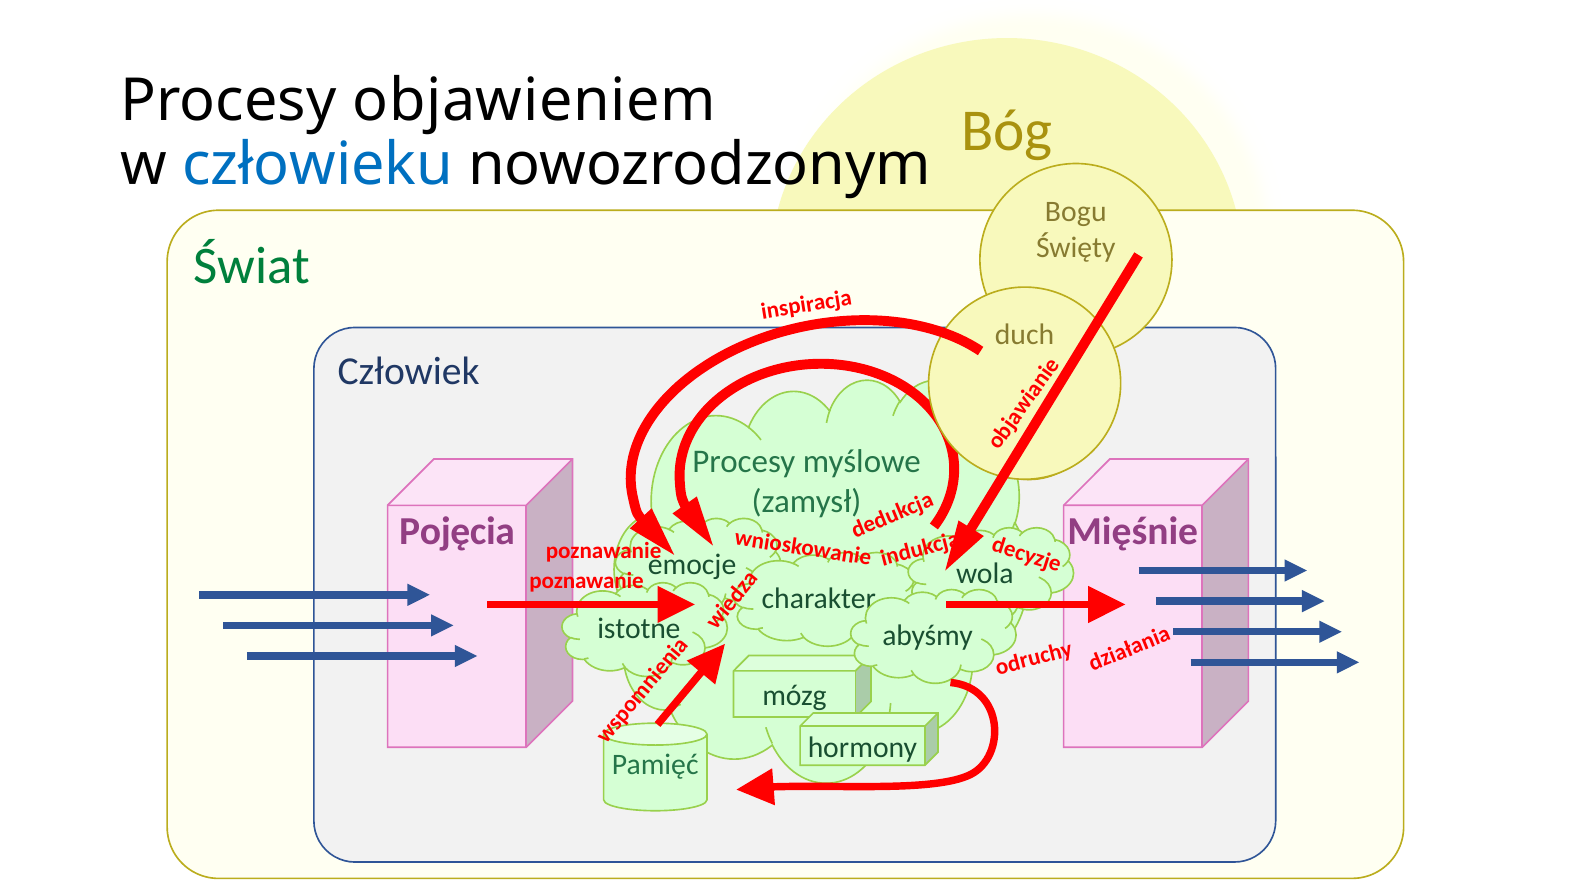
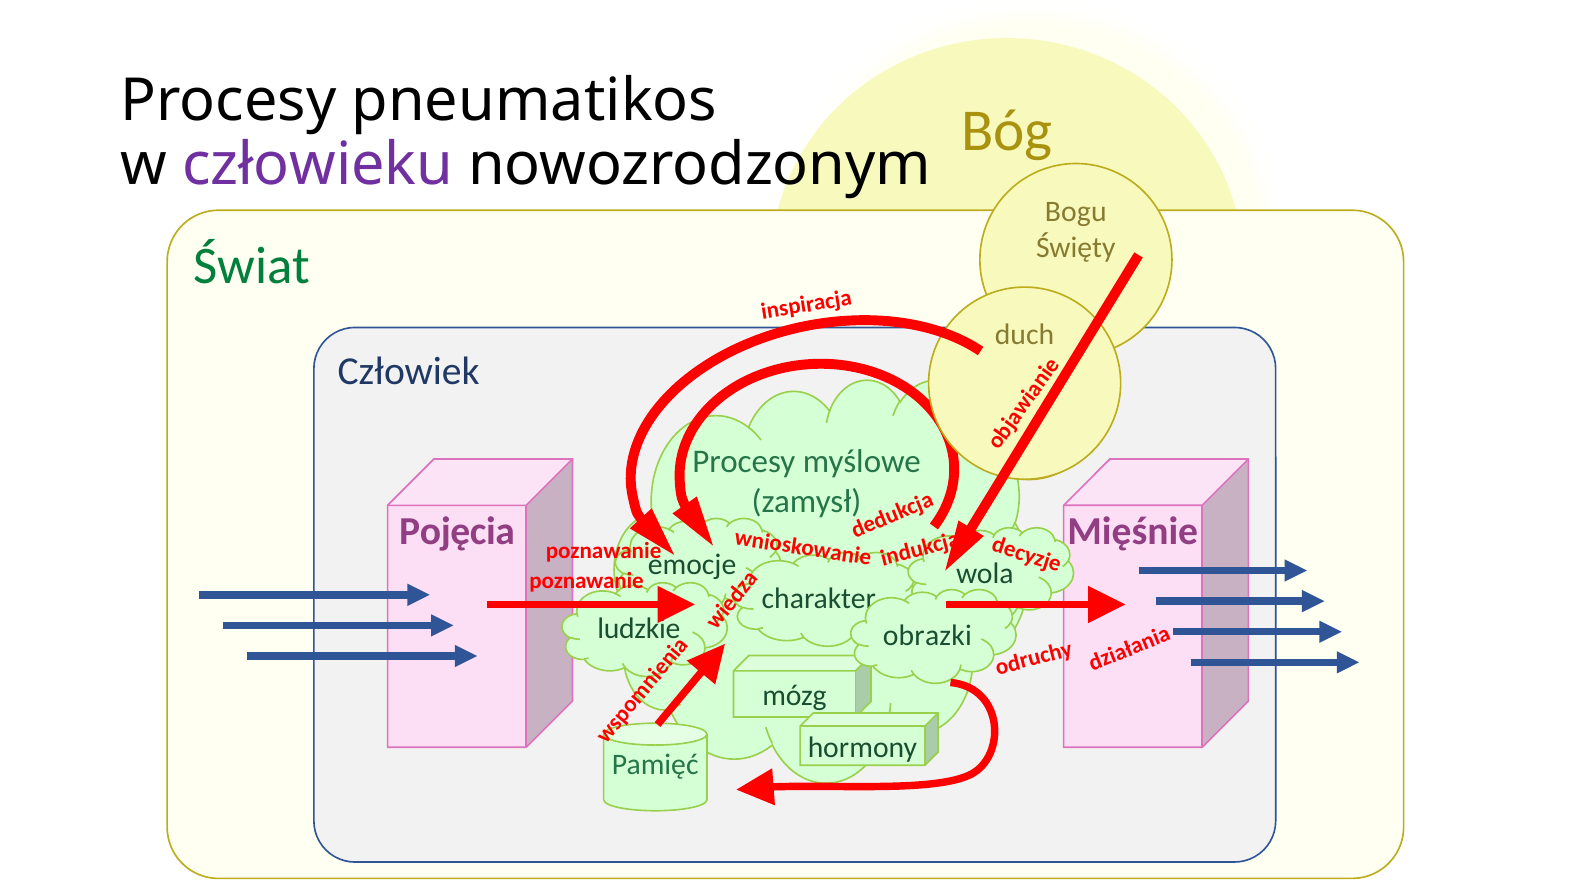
objawieniem: objawieniem -> pneumatikos
człowieku colour: blue -> purple
istotne: istotne -> ludzkie
abyśmy: abyśmy -> obrazki
